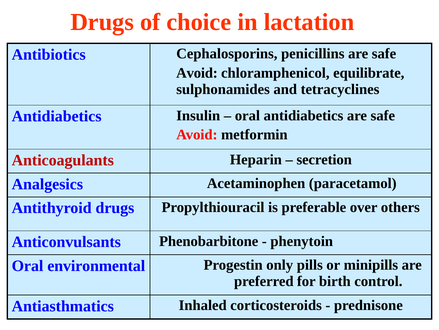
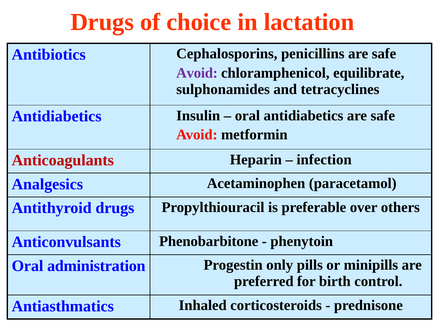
Avoid at (197, 73) colour: black -> purple
secretion: secretion -> infection
environmental: environmental -> administration
